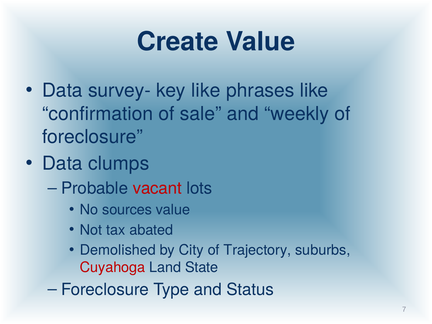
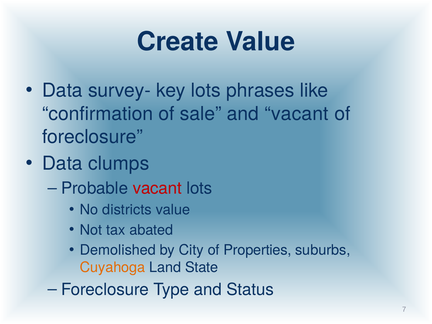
key like: like -> lots
and weekly: weekly -> vacant
sources: sources -> districts
Trajectory: Trajectory -> Properties
Cuyahoga colour: red -> orange
